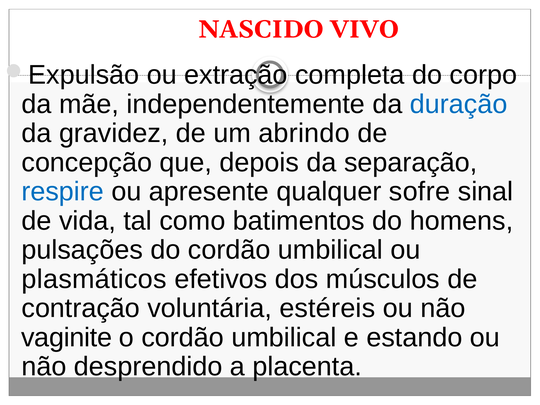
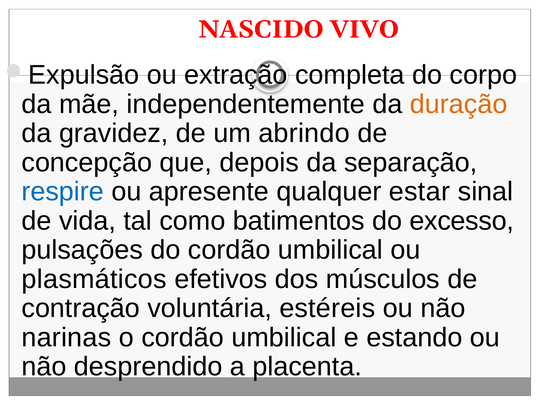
duração colour: blue -> orange
sofre: sofre -> estar
homens: homens -> excesso
vaginite: vaginite -> narinas
